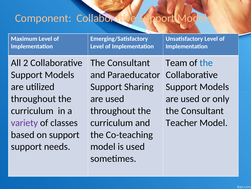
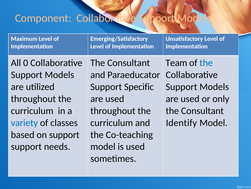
2: 2 -> 0
Sharing: Sharing -> Specific
variety colour: purple -> blue
Teacher: Teacher -> Identify
